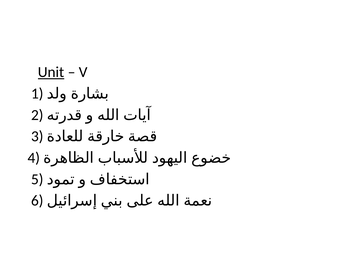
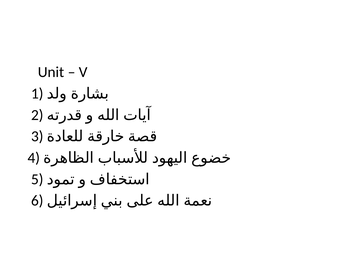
Unit underline: present -> none
